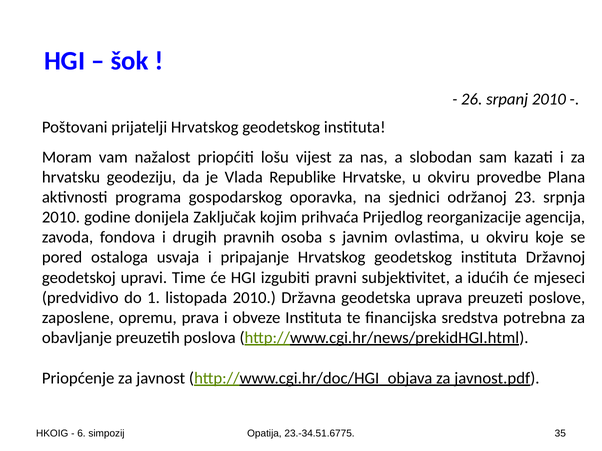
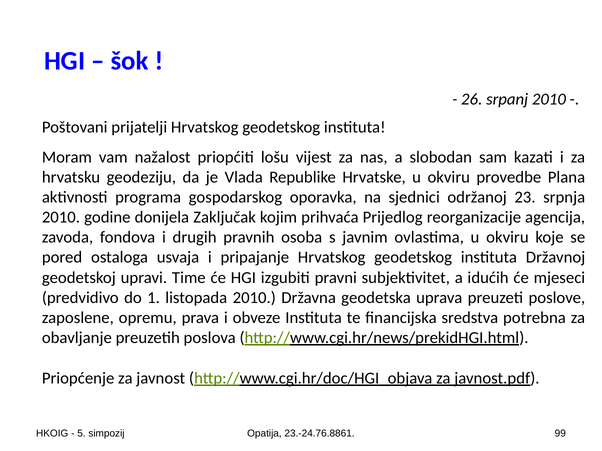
6: 6 -> 5
23.-34.51.6775: 23.-34.51.6775 -> 23.-24.76.8861
35: 35 -> 99
